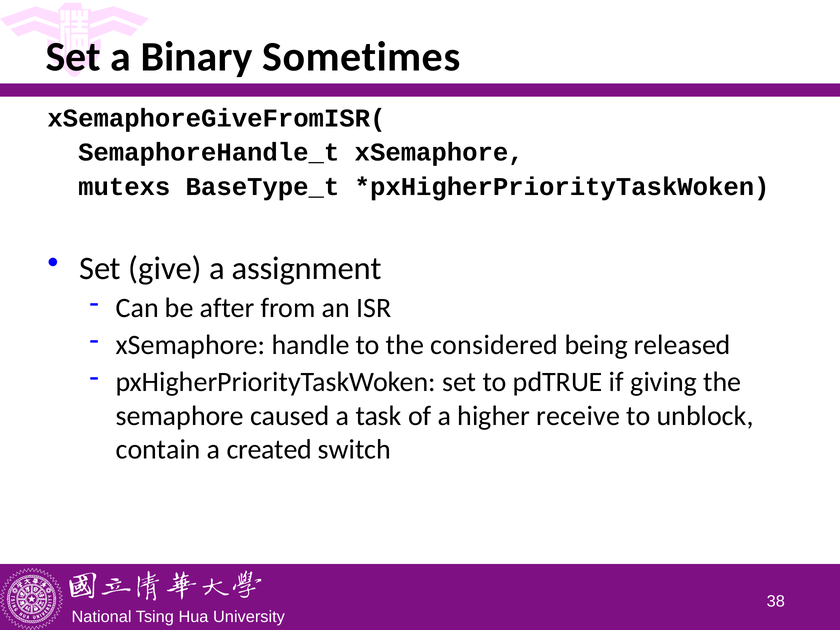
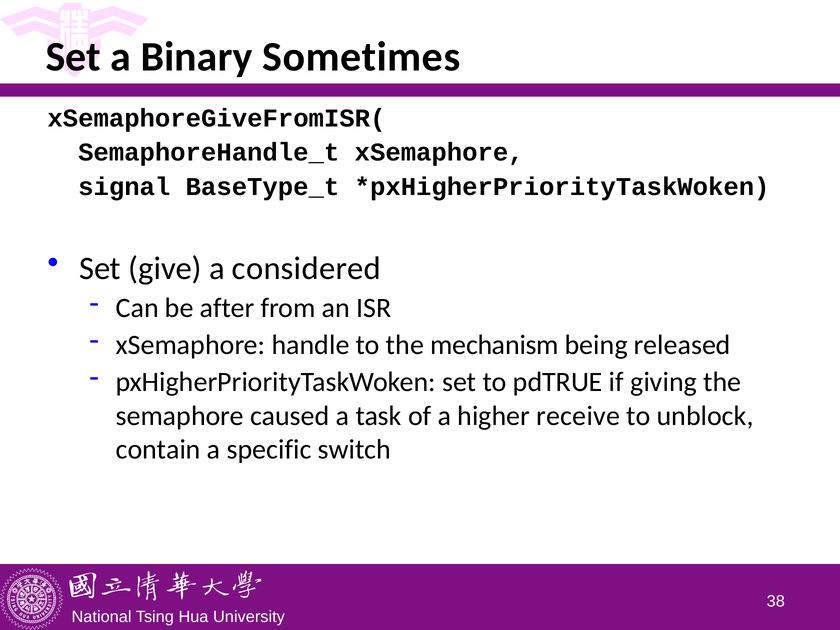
mutexs: mutexs -> signal
assignment: assignment -> considered
considered: considered -> mechanism
created: created -> specific
